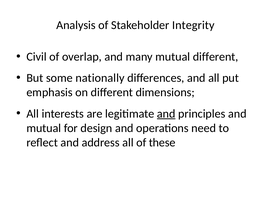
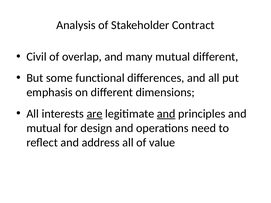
Integrity: Integrity -> Contract
nationally: nationally -> functional
are underline: none -> present
these: these -> value
